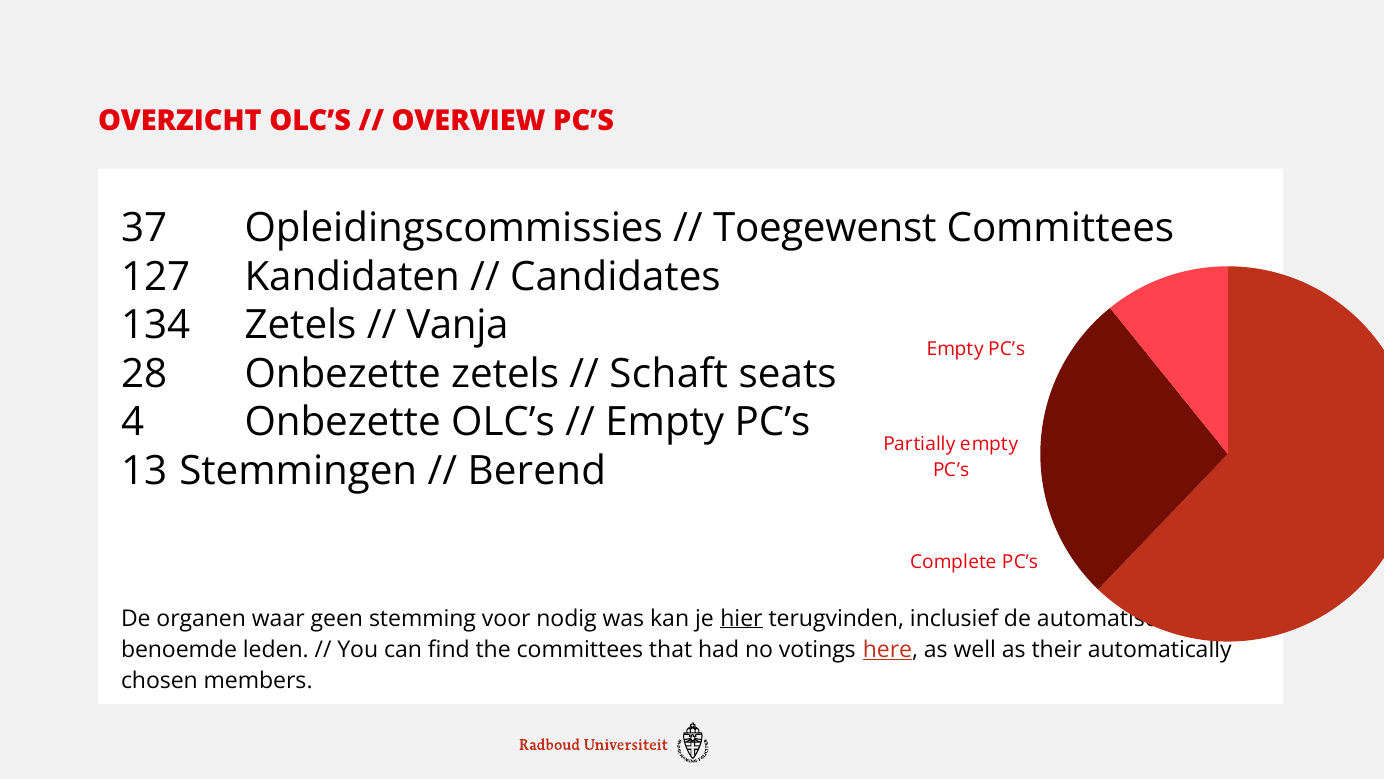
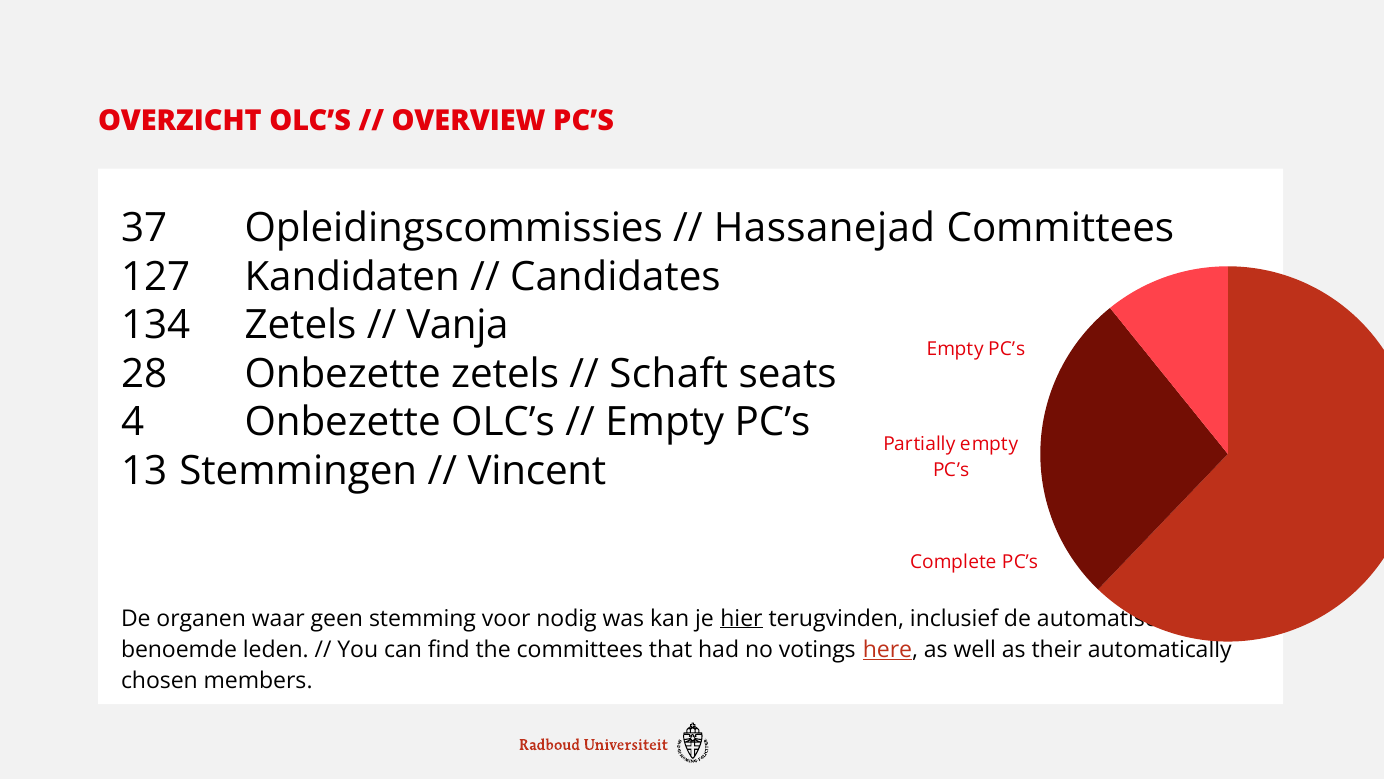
Toegewenst: Toegewenst -> Hassanejad
Berend: Berend -> Vincent
